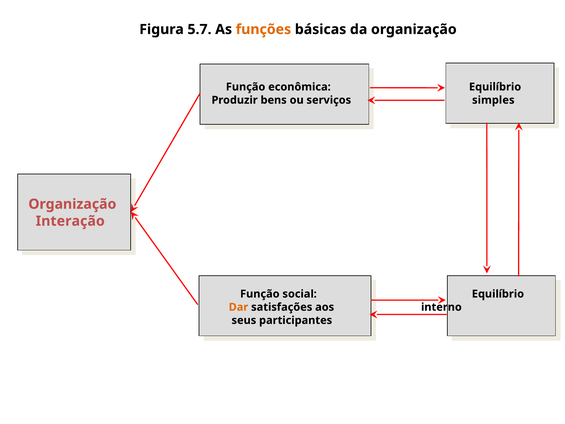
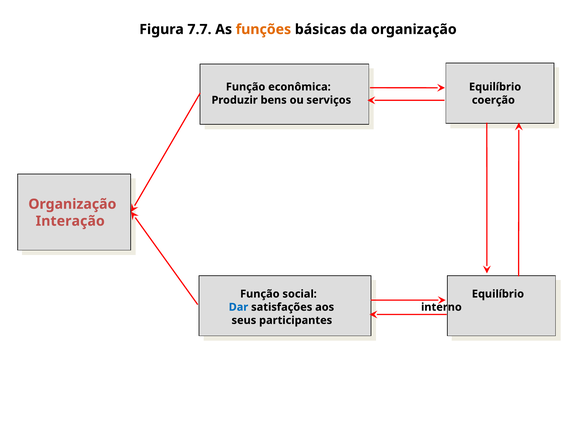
5.7: 5.7 -> 7.7
simples: simples -> coerção
Dar colour: orange -> blue
